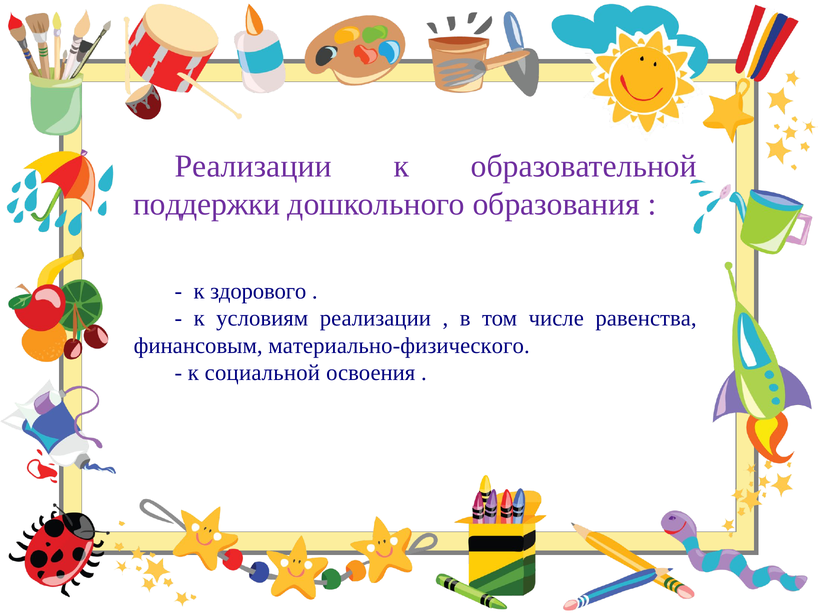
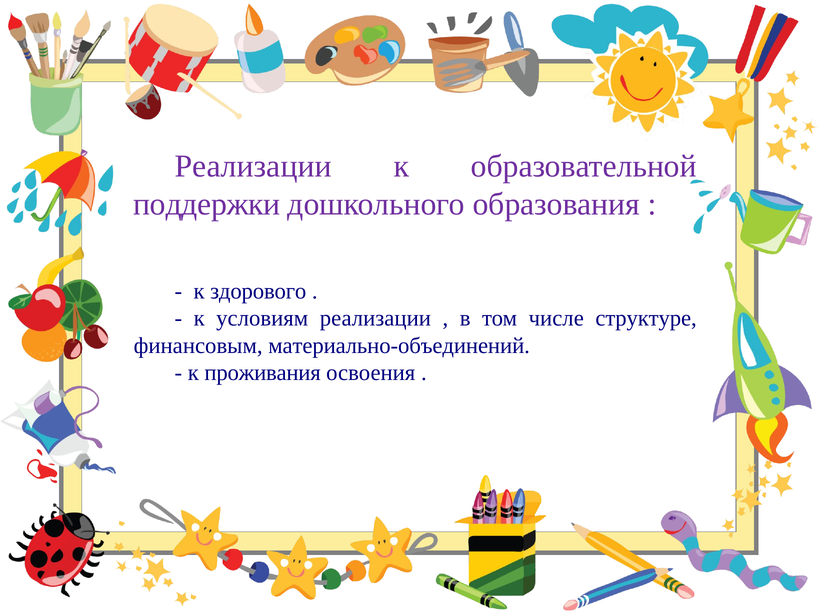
равенства: равенства -> структуре
материально-физического: материально-физического -> материально-объединений
социальной: социальной -> проживания
